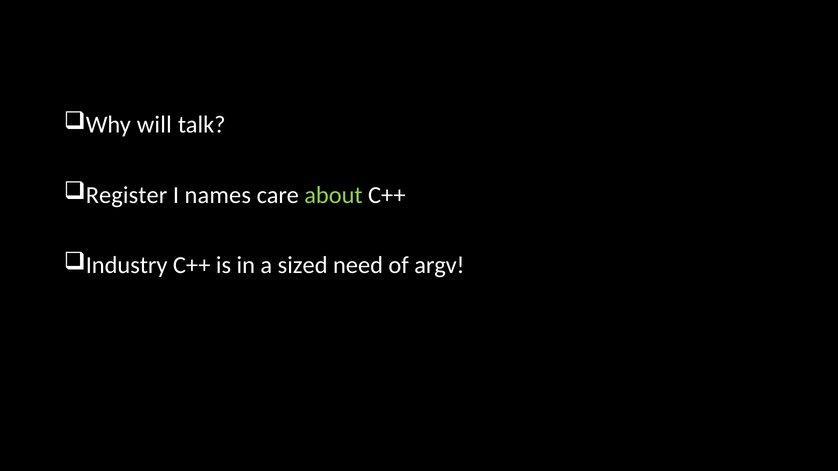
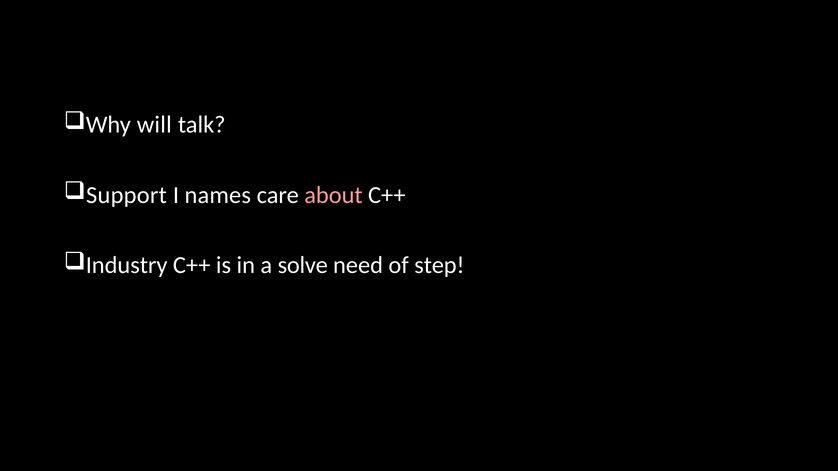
Register: Register -> Support
about colour: light green -> pink
sized: sized -> solve
argv: argv -> step
